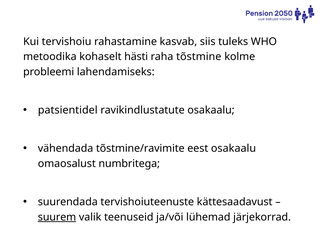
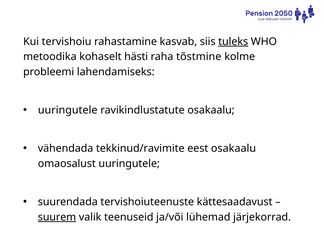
tuleks underline: none -> present
patsientidel at (68, 110): patsientidel -> uuringutele
tõstmine/ravimite: tõstmine/ravimite -> tekkinud/ravimite
omaosalust numbritega: numbritega -> uuringutele
